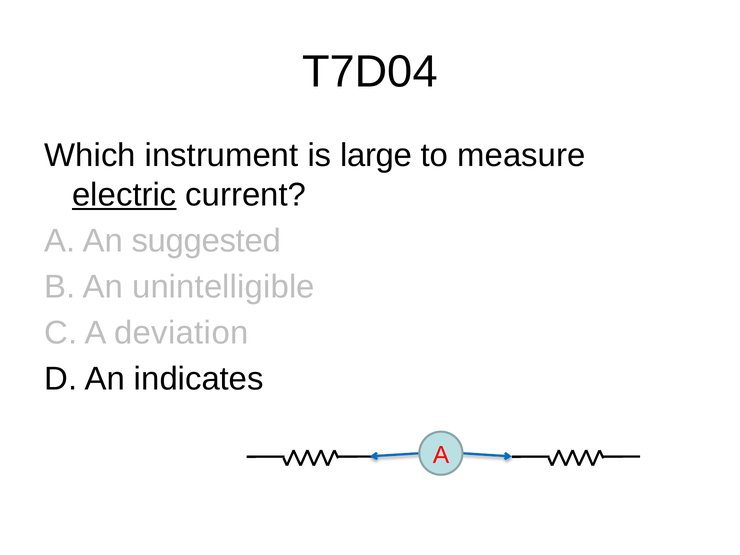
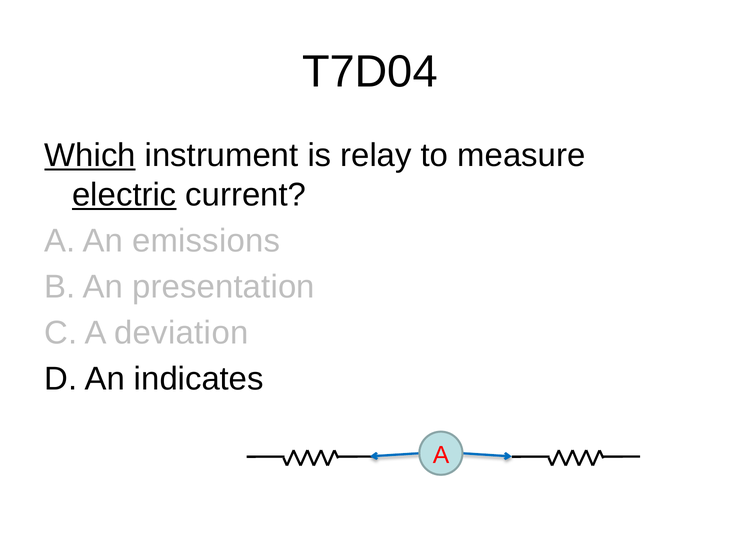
Which underline: none -> present
large: large -> relay
suggested: suggested -> emissions
unintelligible: unintelligible -> presentation
